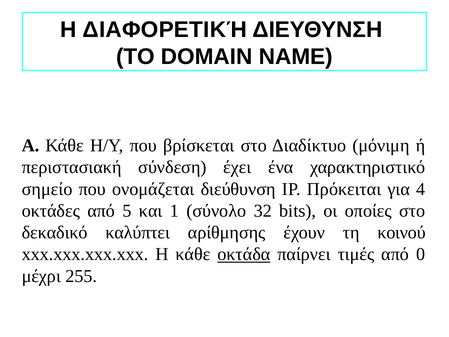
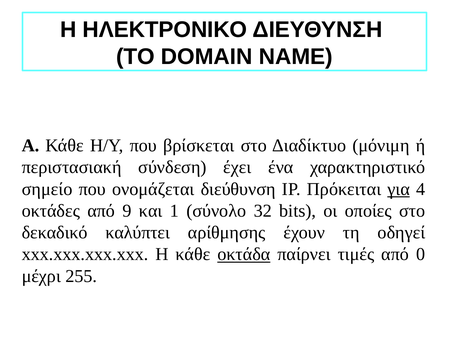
ΔΙΑΦΟΡΕΤΙΚΉ: ΔΙΑΦΟΡΕΤΙΚΉ -> ΗΛΕΚΤΡΟΝΙΚΟ
για underline: none -> present
5: 5 -> 9
κοινού: κοινού -> οδηγεί
